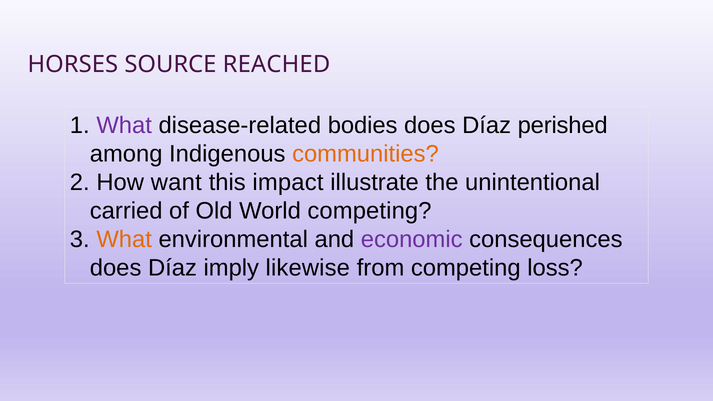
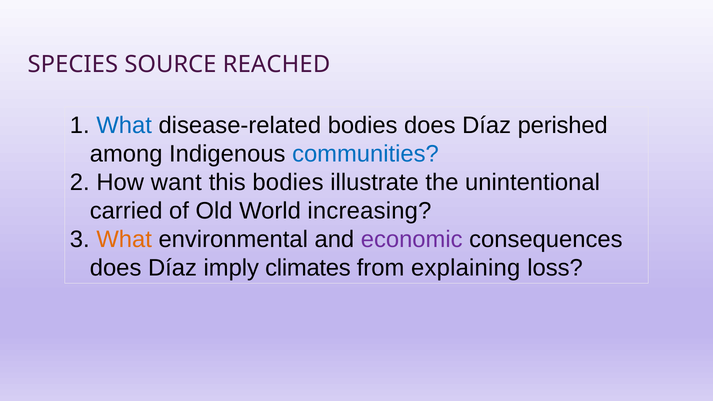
HORSES: HORSES -> SPECIES
What at (124, 126) colour: purple -> blue
communities colour: orange -> blue
this impact: impact -> bodies
World competing: competing -> increasing
likewise: likewise -> climates
from competing: competing -> explaining
